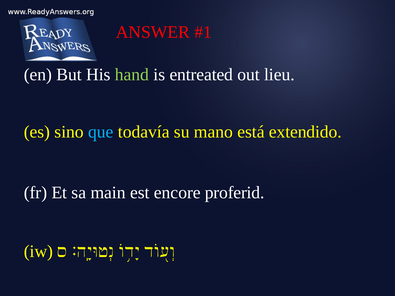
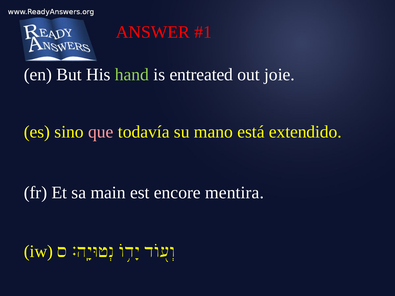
lieu: lieu -> joie
que colour: light blue -> pink
proferid: proferid -> mentira
